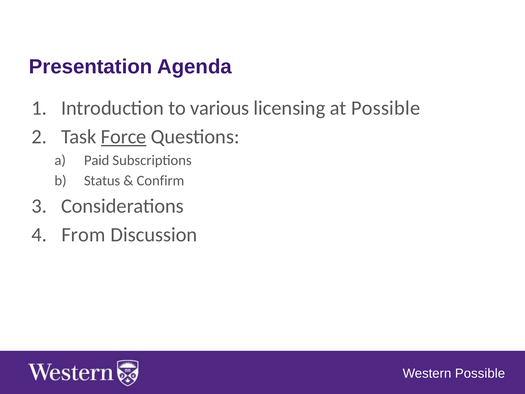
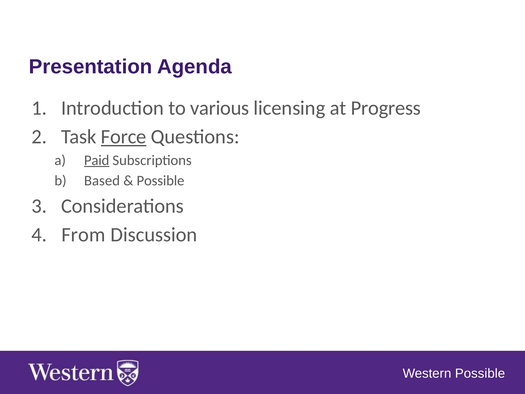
at Possible: Possible -> Progress
Paid underline: none -> present
Status: Status -> Based
Confirm at (160, 181): Confirm -> Possible
